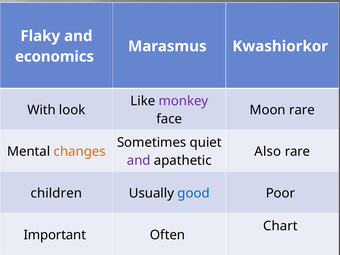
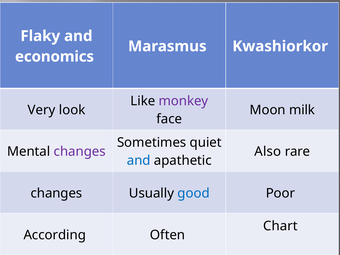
With: With -> Very
Moon rare: rare -> milk
changes at (80, 152) colour: orange -> purple
and at (139, 161) colour: purple -> blue
children at (56, 193): children -> changes
Important: Important -> According
